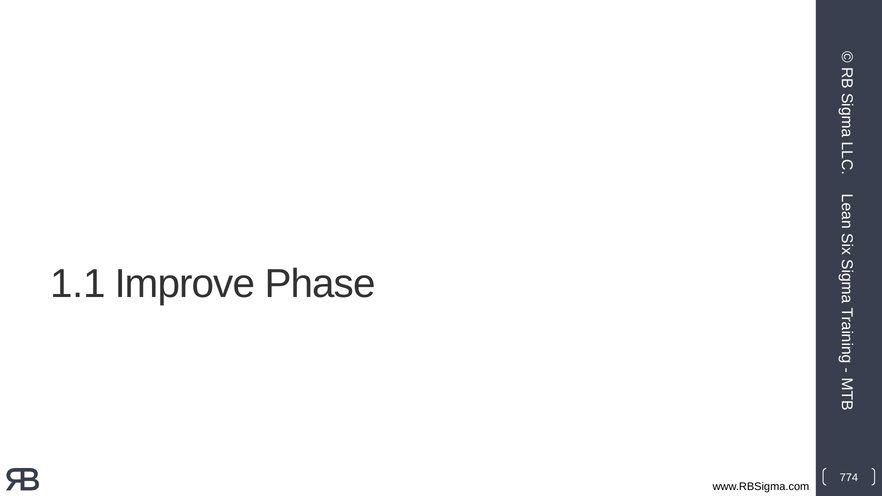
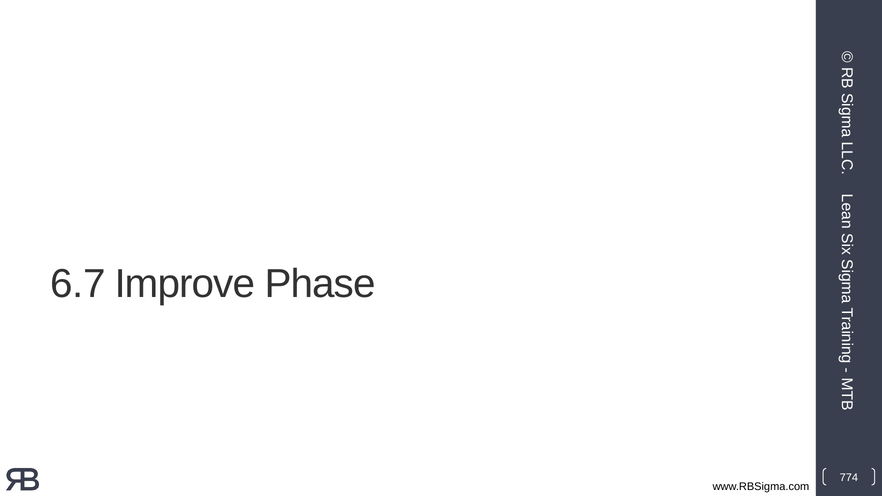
1.1: 1.1 -> 6.7
